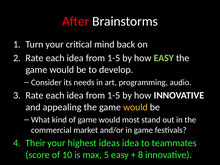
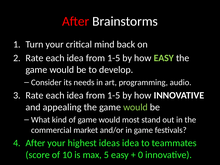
would at (135, 107) colour: yellow -> light green
Their at (35, 143): Their -> After
8: 8 -> 0
